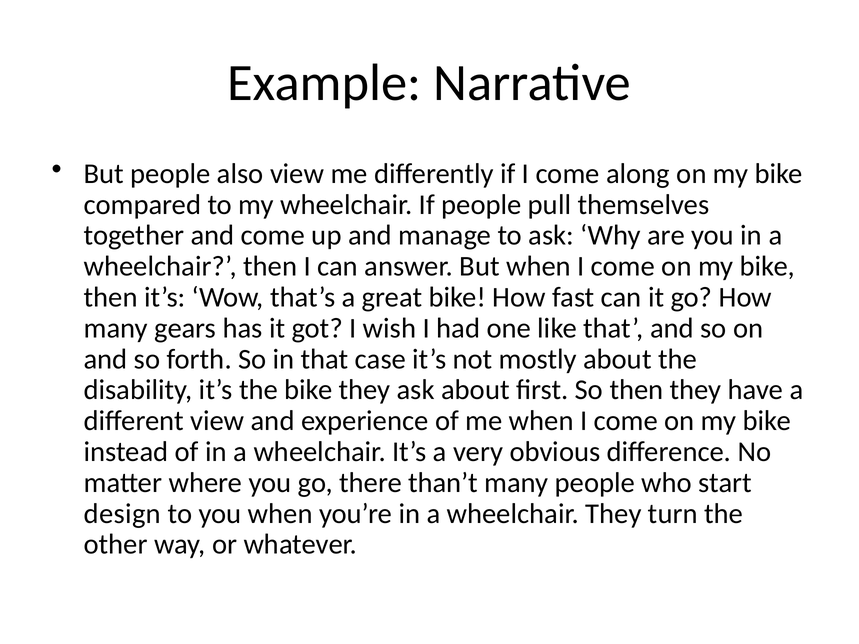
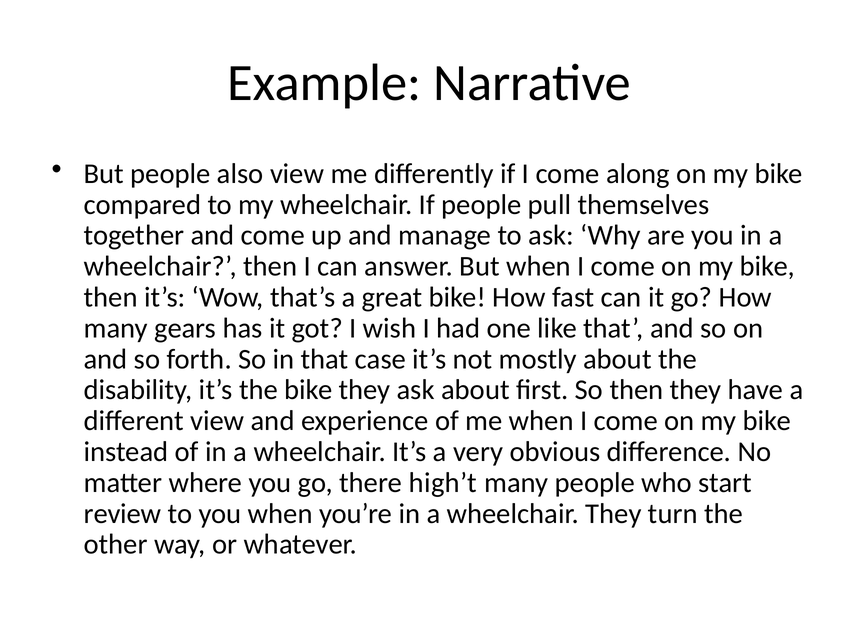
than’t: than’t -> high’t
design: design -> review
